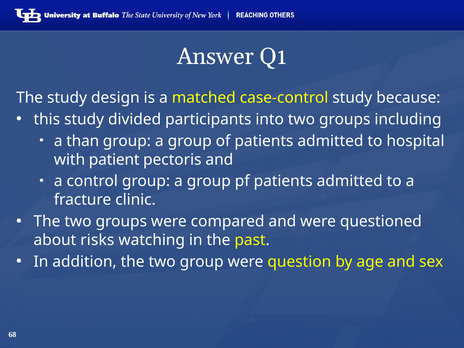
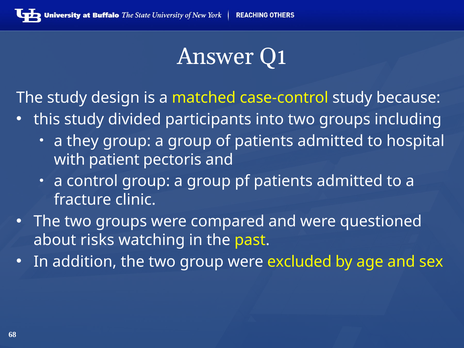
than: than -> they
question: question -> excluded
